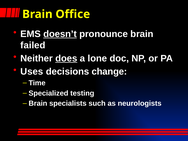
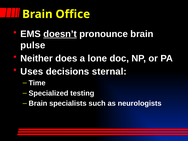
failed: failed -> pulse
does underline: present -> none
change: change -> sternal
